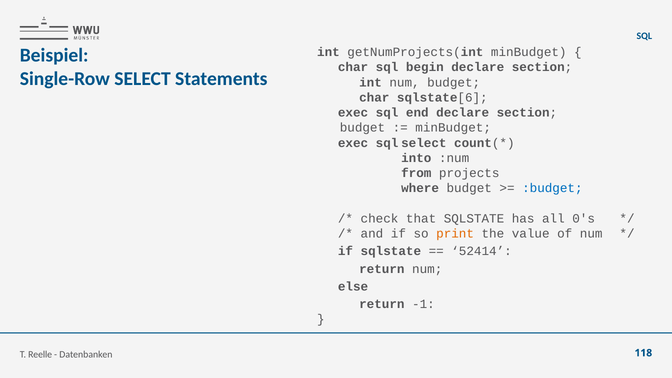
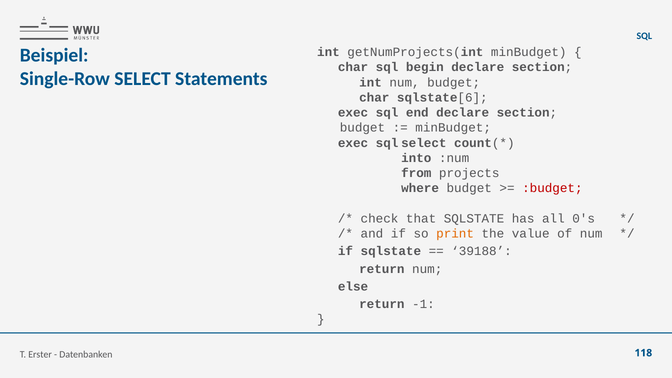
:budget colour: blue -> red
52414: 52414 -> 39188
Reelle: Reelle -> Erster
